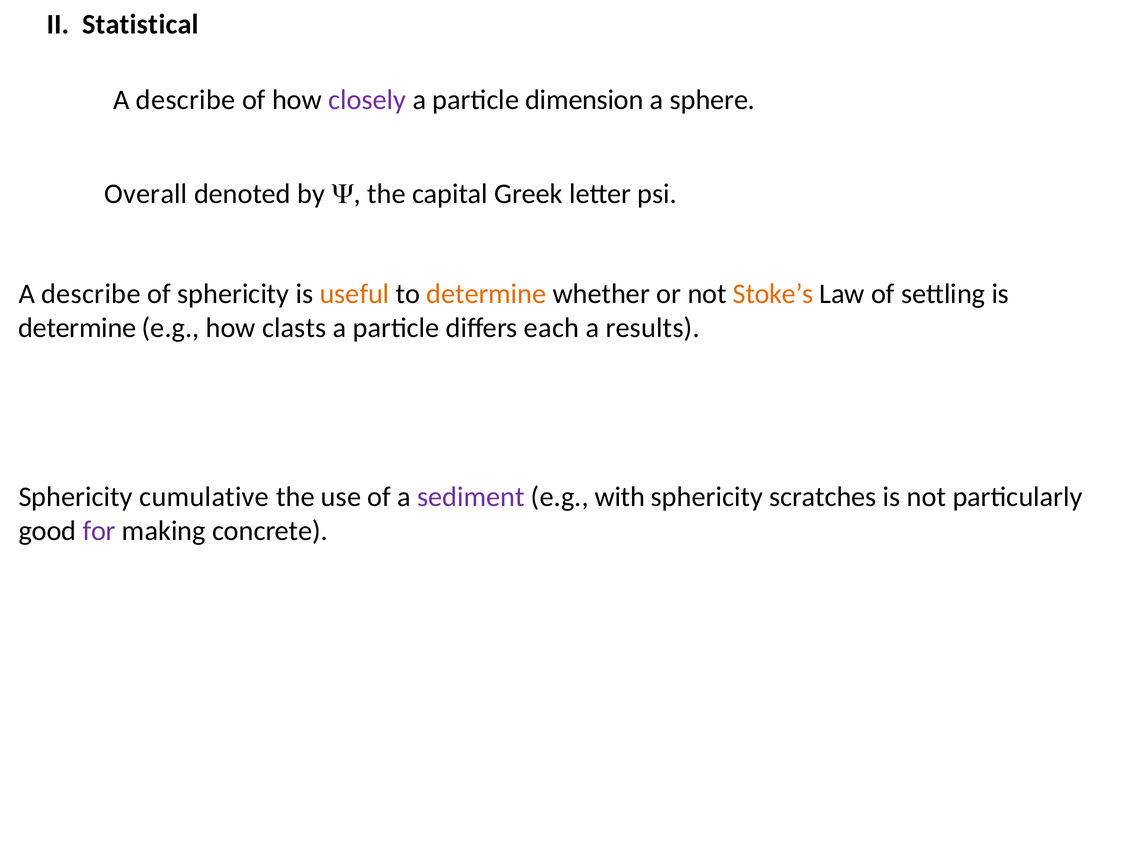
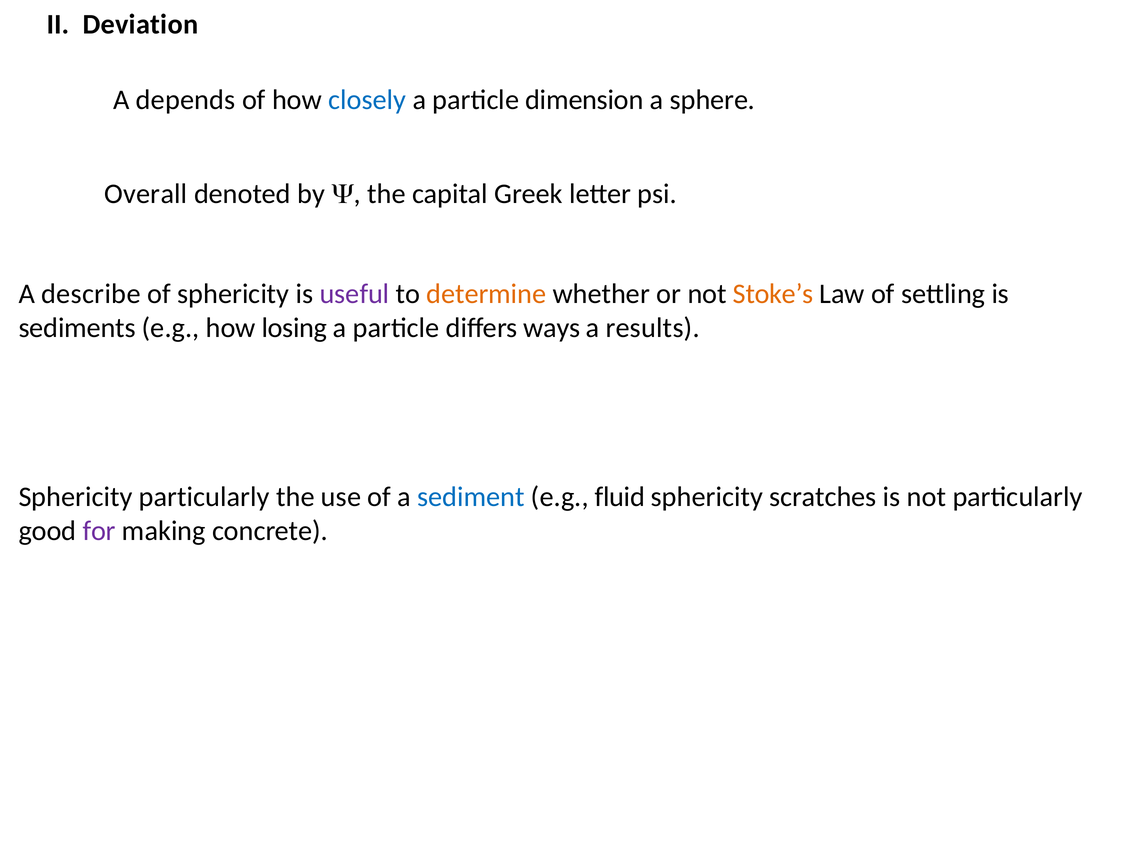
Statistical: Statistical -> Deviation
describe at (186, 100): describe -> depends
closely colour: purple -> blue
useful colour: orange -> purple
determine at (77, 328): determine -> sediments
clasts: clasts -> losing
each: each -> ways
Sphericity cumulative: cumulative -> particularly
sediment colour: purple -> blue
with: with -> fluid
